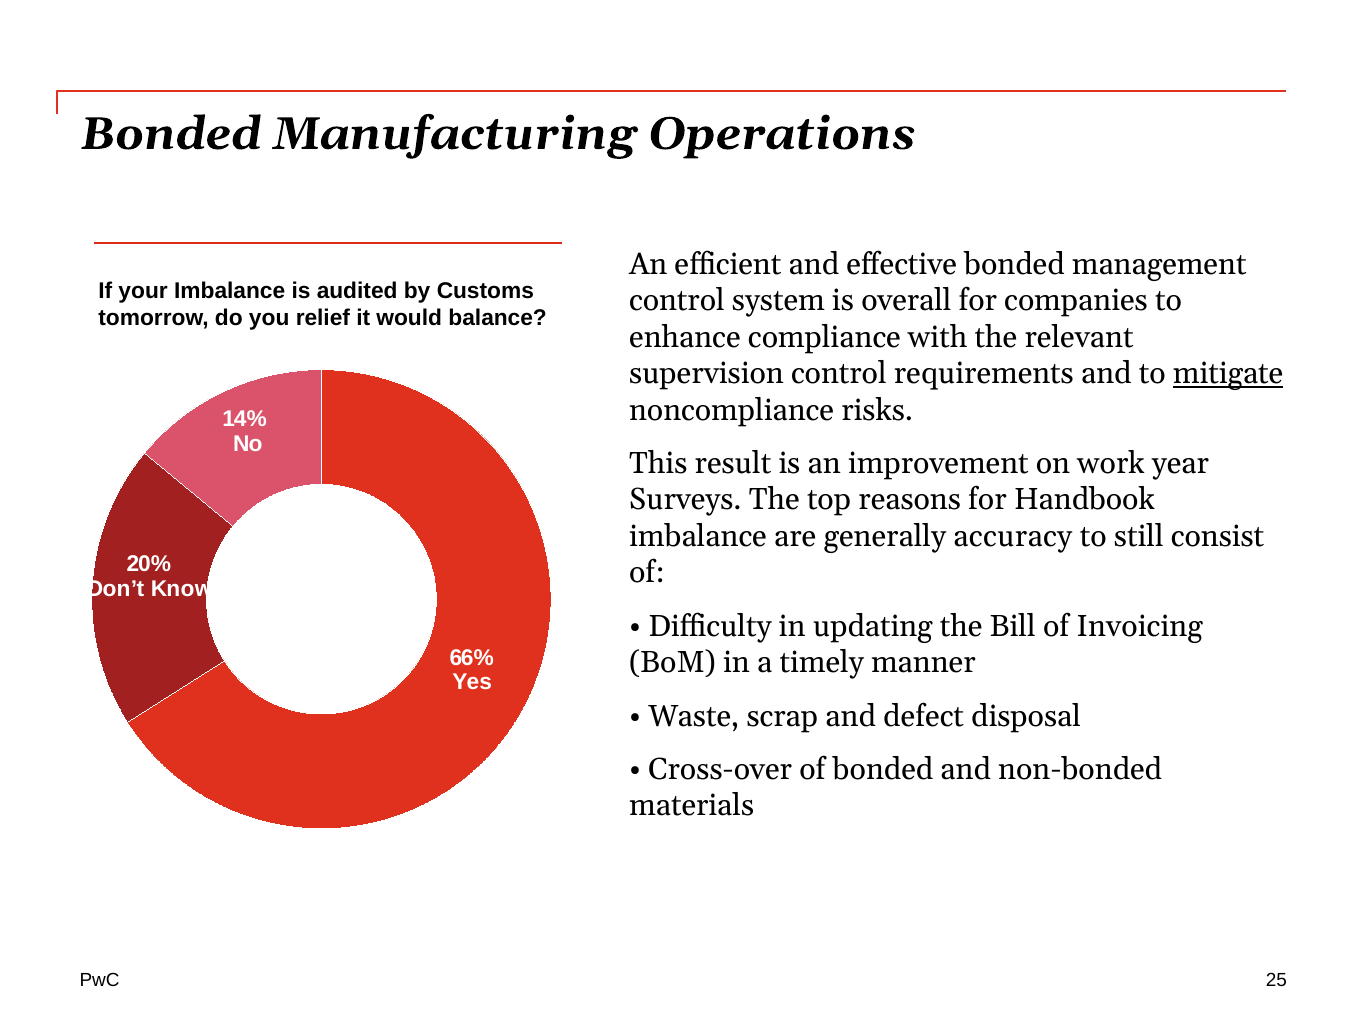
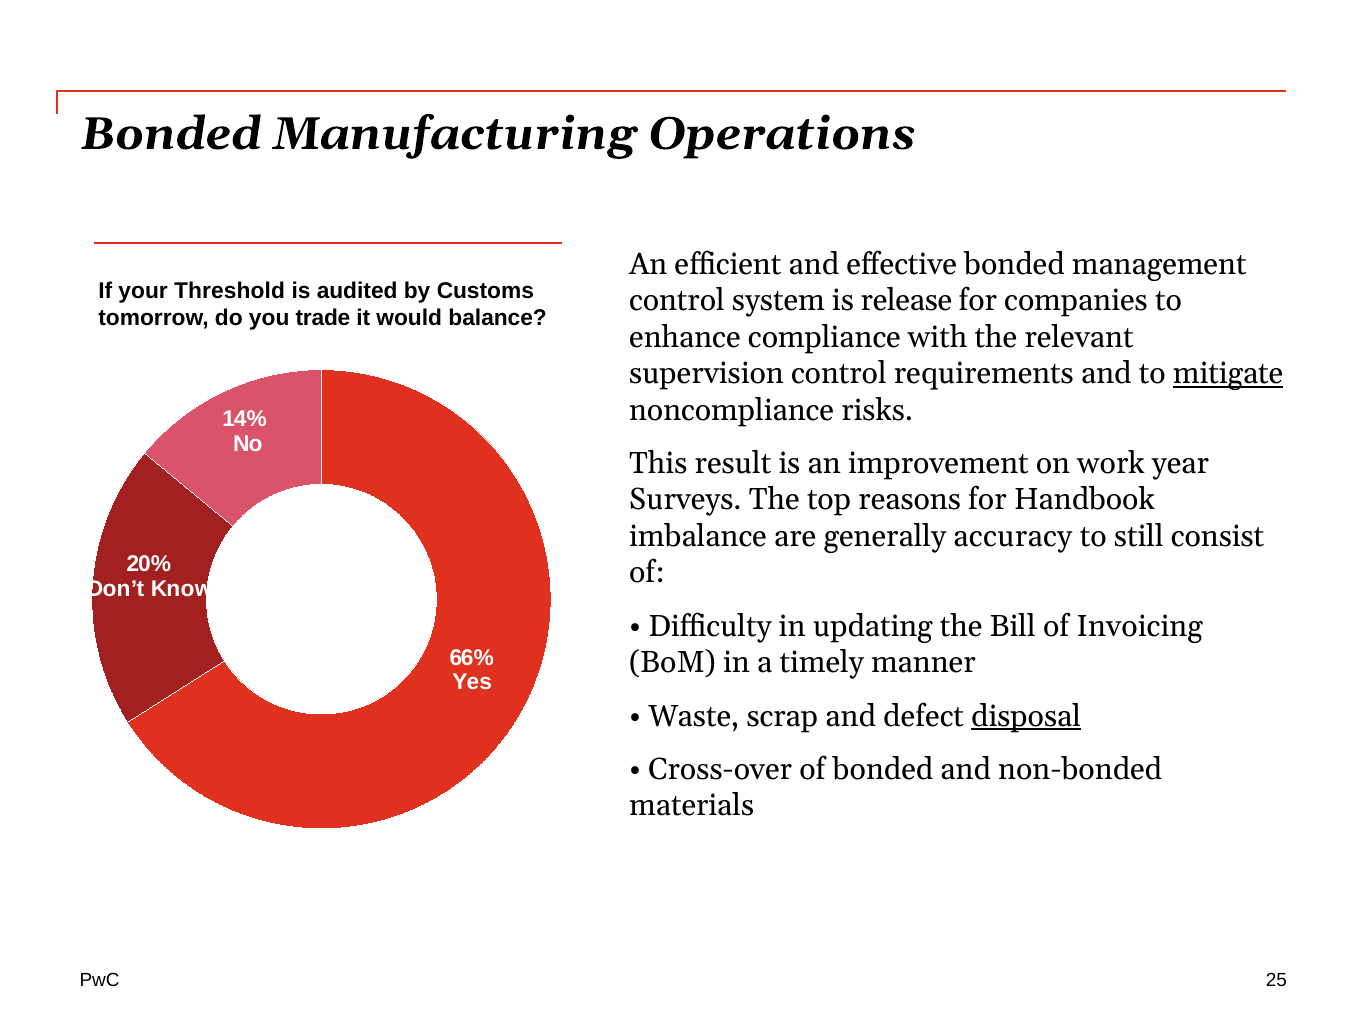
your Imbalance: Imbalance -> Threshold
overall: overall -> release
relief: relief -> trade
disposal underline: none -> present
